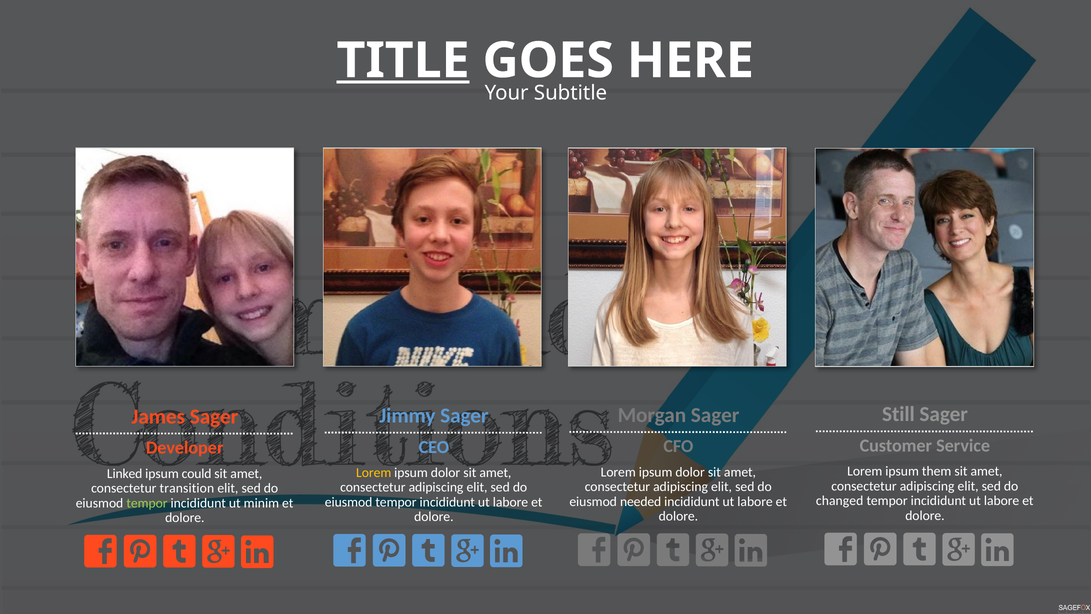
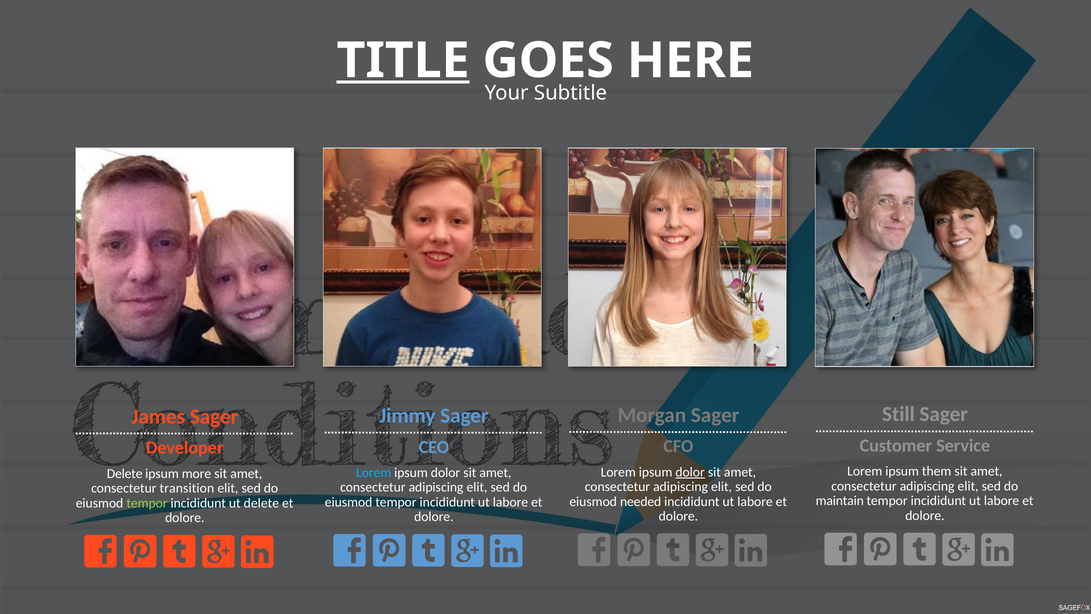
dolor at (690, 472) underline: none -> present
Lorem at (374, 472) colour: yellow -> light blue
Linked at (125, 473): Linked -> Delete
could: could -> more
changed: changed -> maintain
ut minim: minim -> delete
